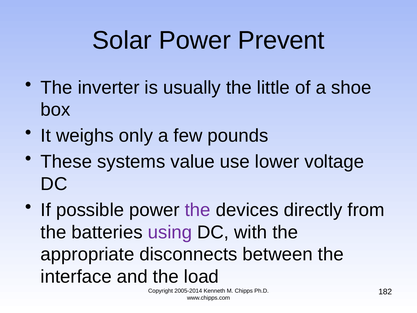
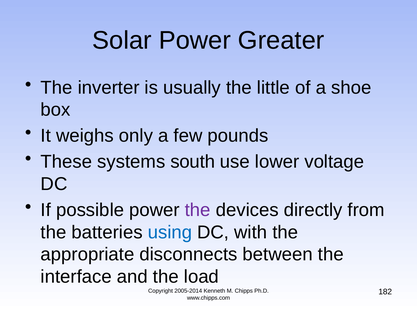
Prevent: Prevent -> Greater
value: value -> south
using colour: purple -> blue
